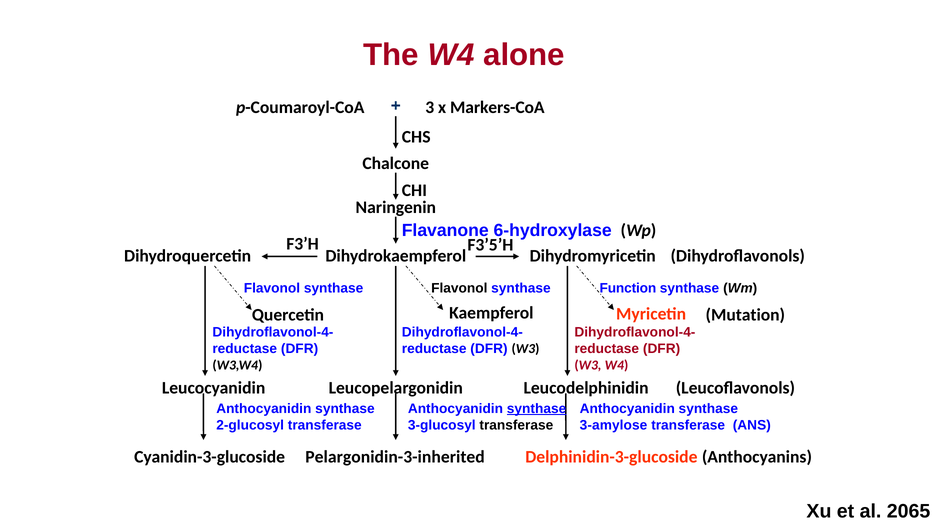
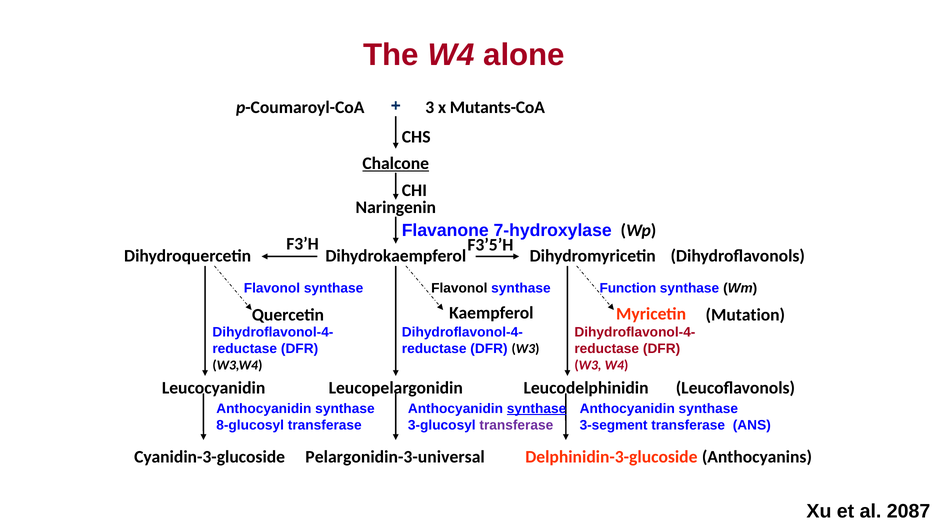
Markers-CoA: Markers-CoA -> Mutants-CoA
Chalcone underline: none -> present
6-hydroxylase: 6-hydroxylase -> 7-hydroxylase
2-glucosyl: 2-glucosyl -> 8-glucosyl
transferase at (516, 425) colour: black -> purple
3-amylose: 3-amylose -> 3-segment
Pelargonidin-3-inherited: Pelargonidin-3-inherited -> Pelargonidin-3-universal
2065: 2065 -> 2087
